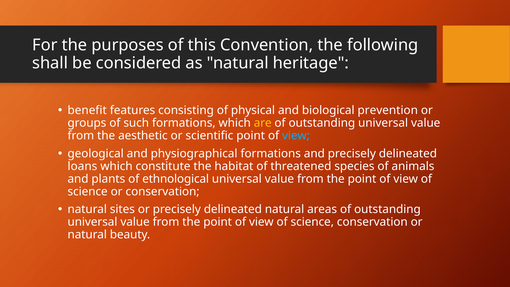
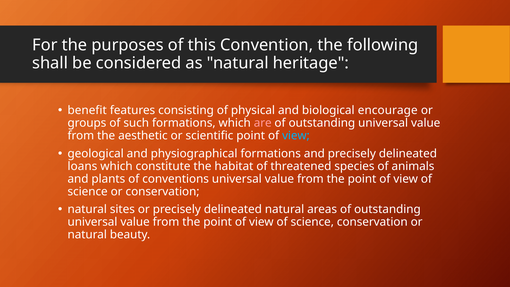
prevention: prevention -> encourage
are colour: yellow -> pink
ethnological: ethnological -> conventions
